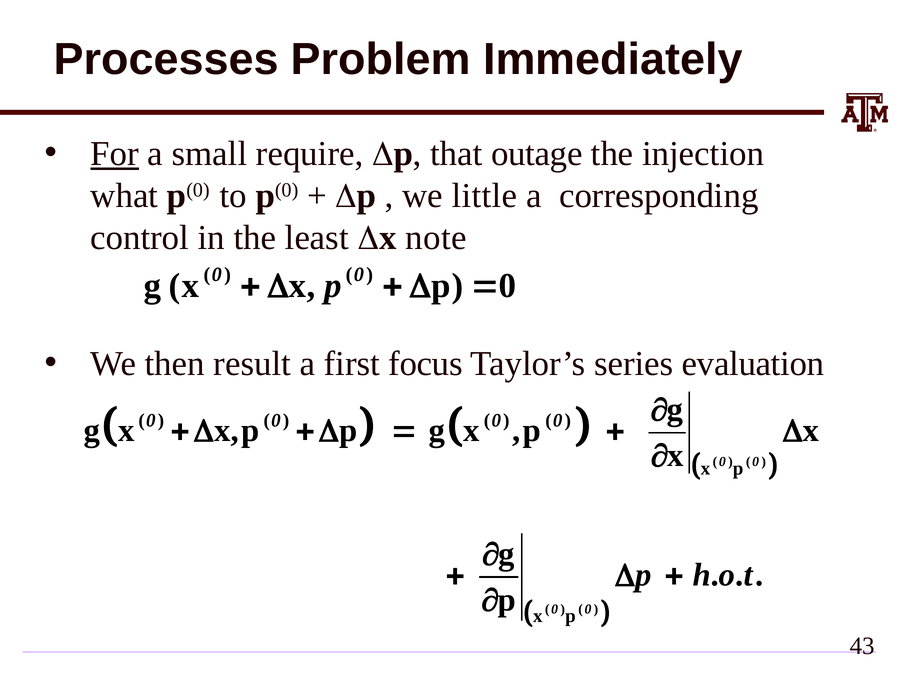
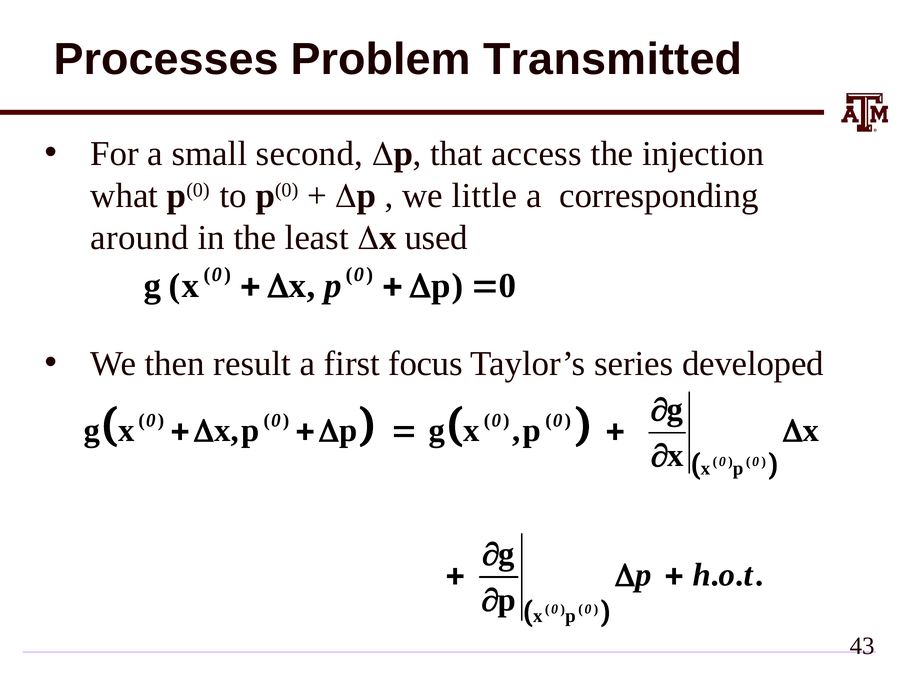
Immediately: Immediately -> Transmitted
For underline: present -> none
require: require -> second
outage: outage -> access
control: control -> around
note: note -> used
evaluation: evaluation -> developed
